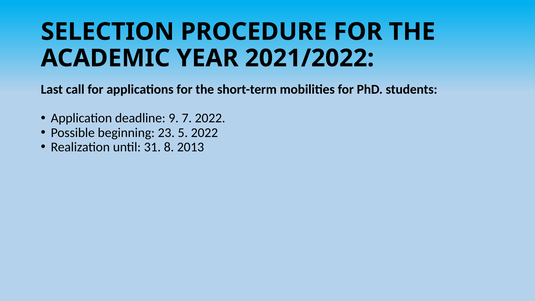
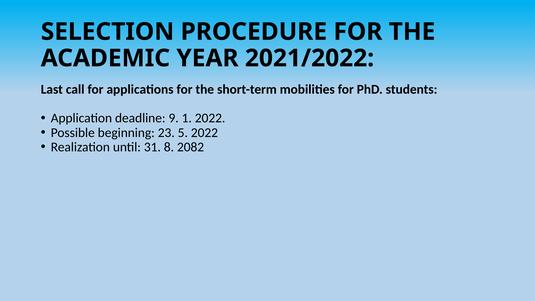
7: 7 -> 1
2013: 2013 -> 2082
